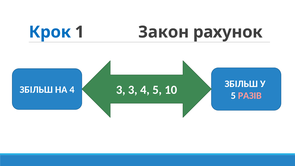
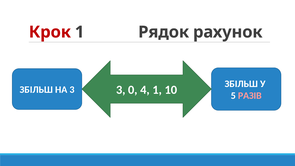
Крок colour: blue -> red
Закон: Закон -> Рядок
3 3: 3 -> 0
4 5: 5 -> 1
НА 4: 4 -> 3
